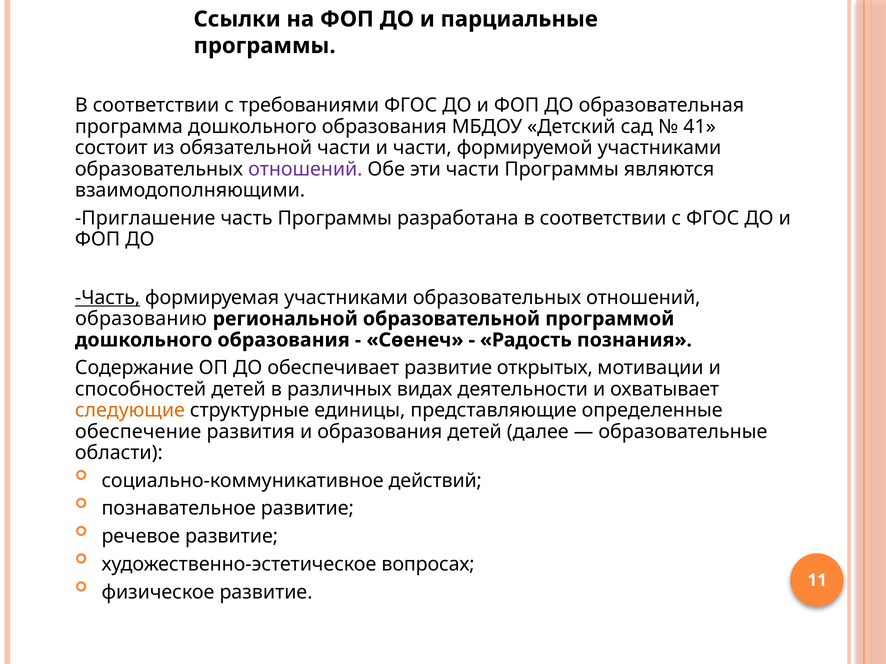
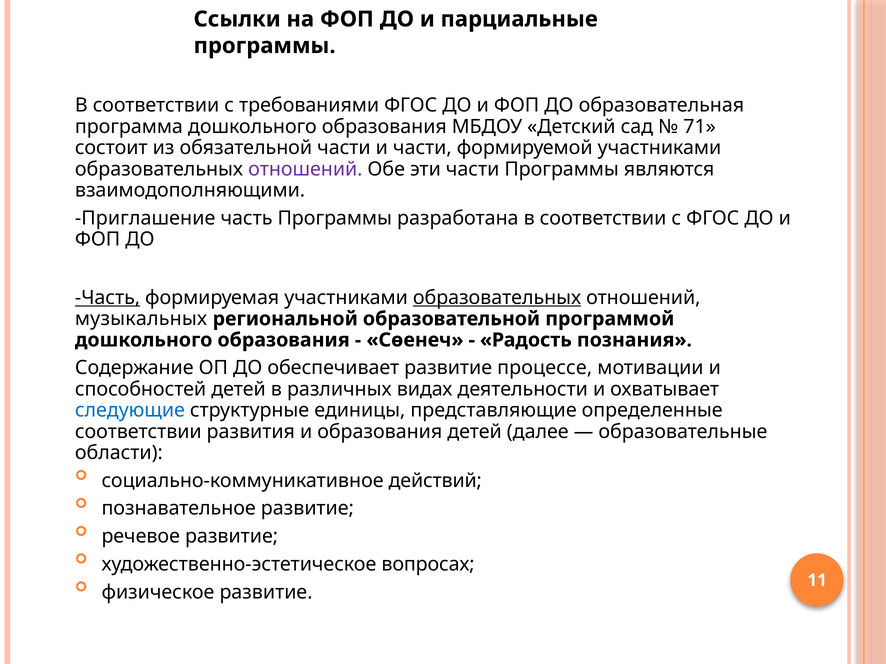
41: 41 -> 71
образовательных at (497, 298) underline: none -> present
образованию: образованию -> музыкальных
открытых: открытых -> процессе
следующие colour: orange -> blue
обеспечение at (138, 432): обеспечение -> соответствии
